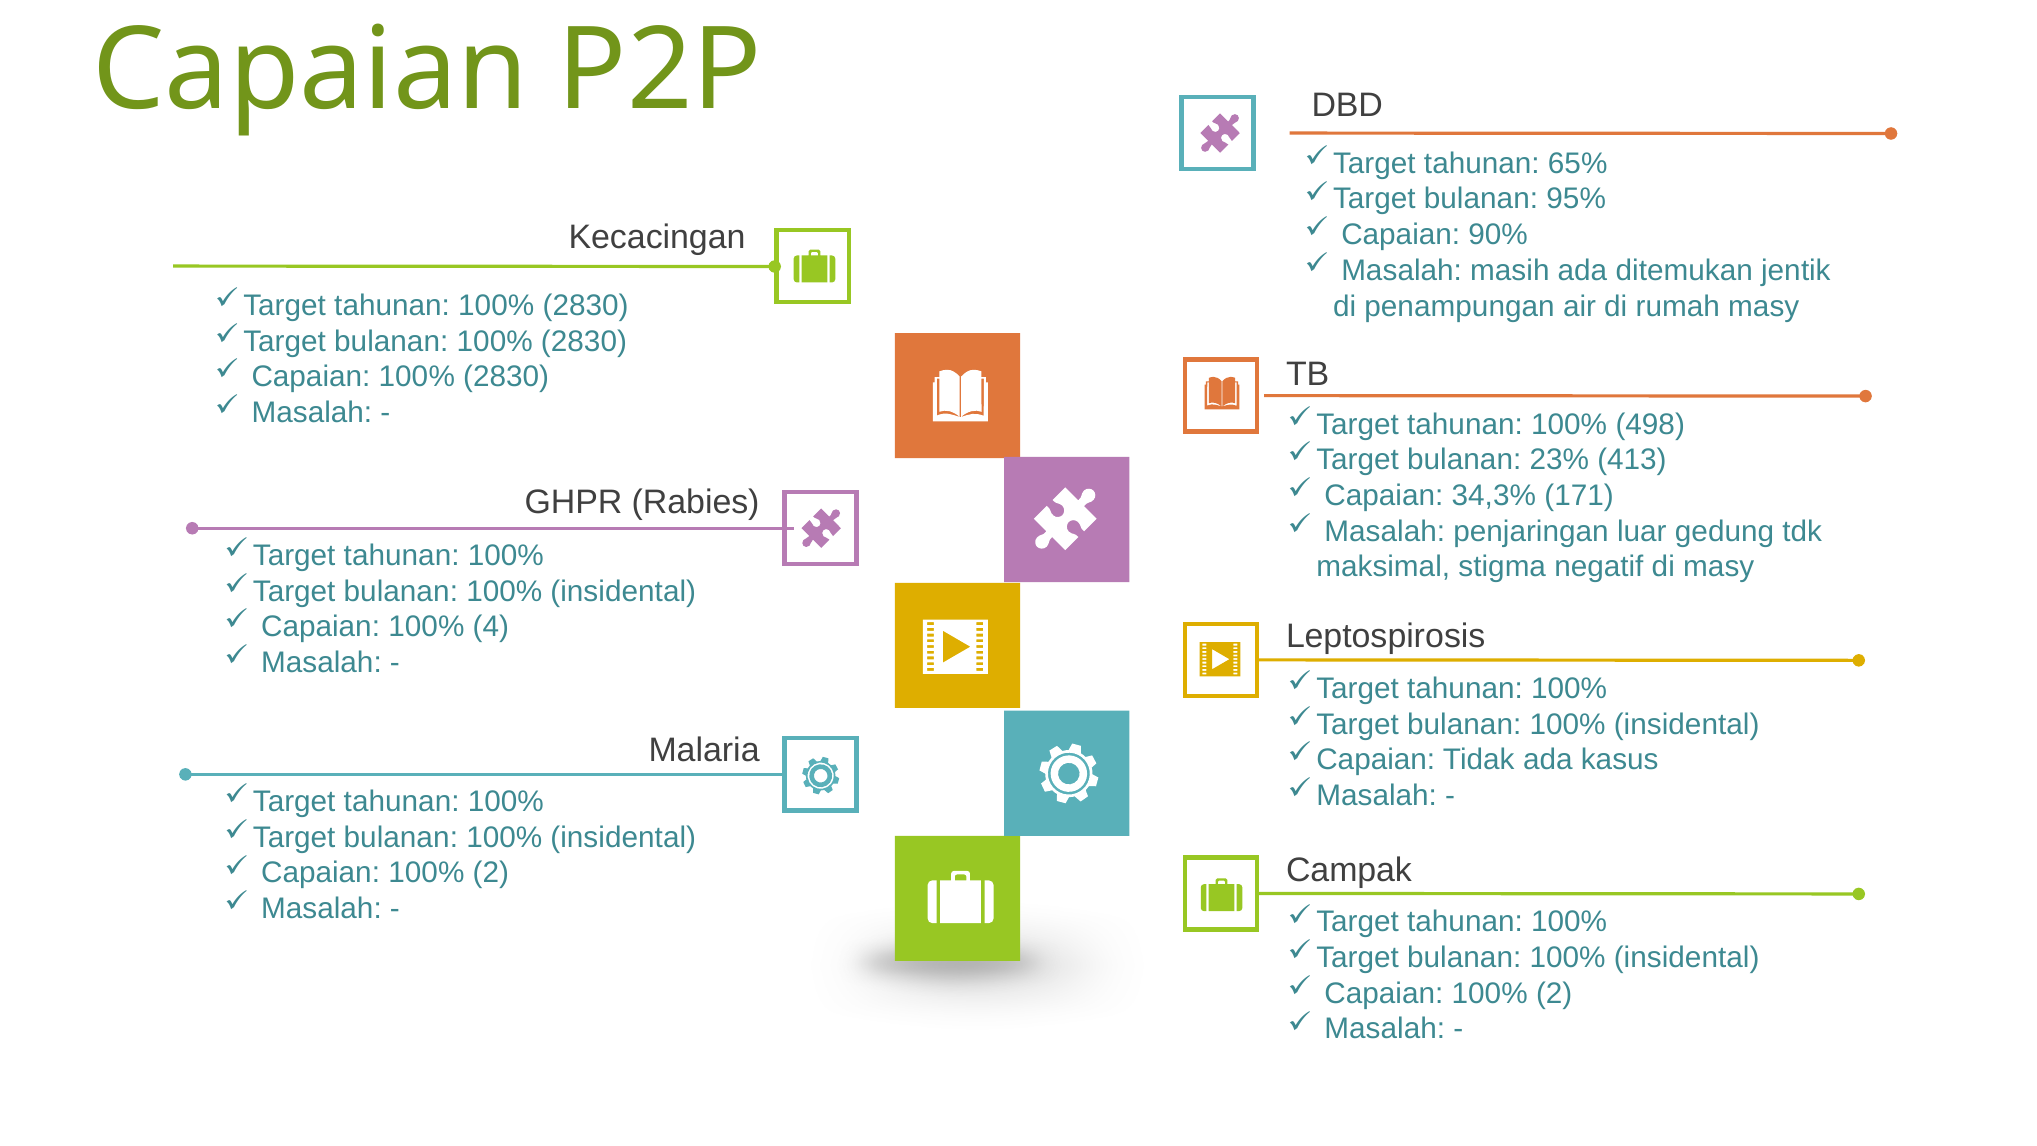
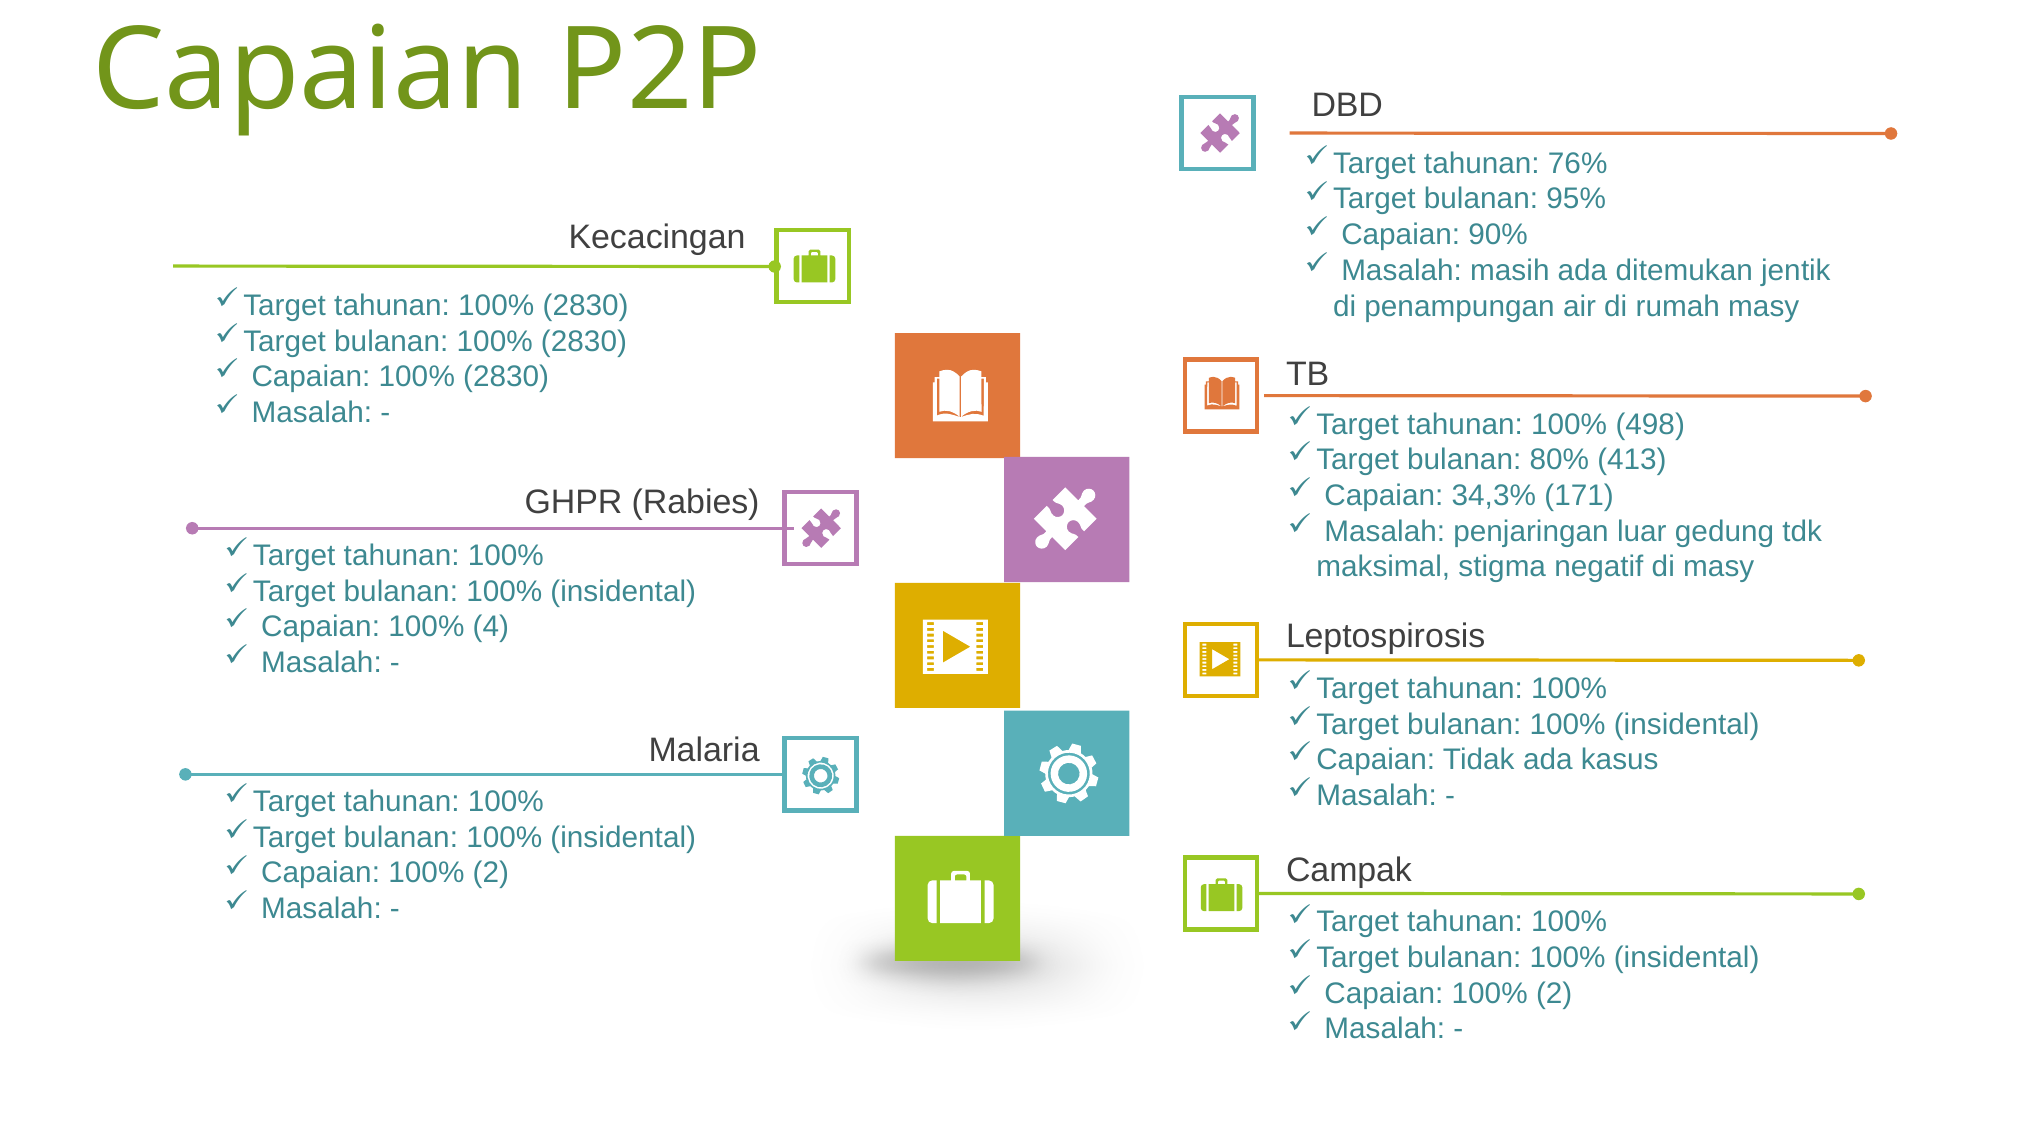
65%: 65% -> 76%
23%: 23% -> 80%
